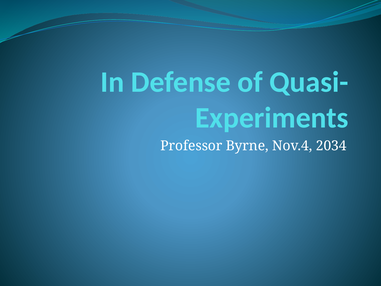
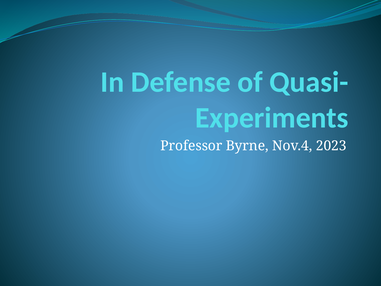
2034: 2034 -> 2023
